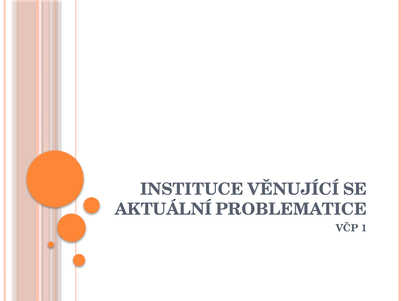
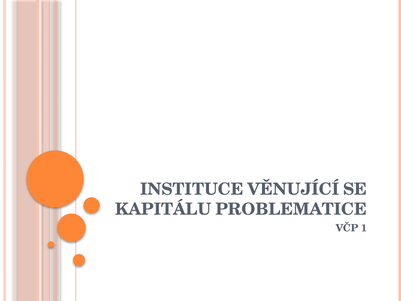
AKTUÁLNÍ: AKTUÁLNÍ -> KAPITÁLU
